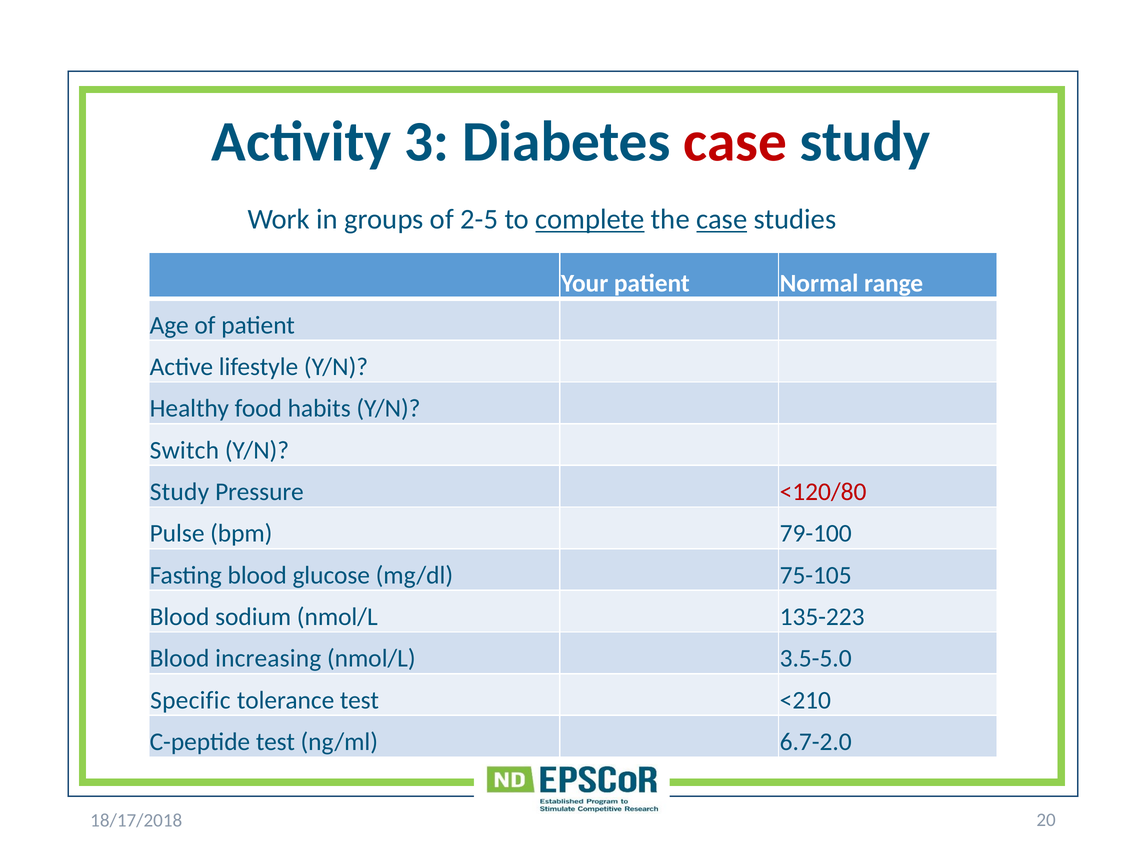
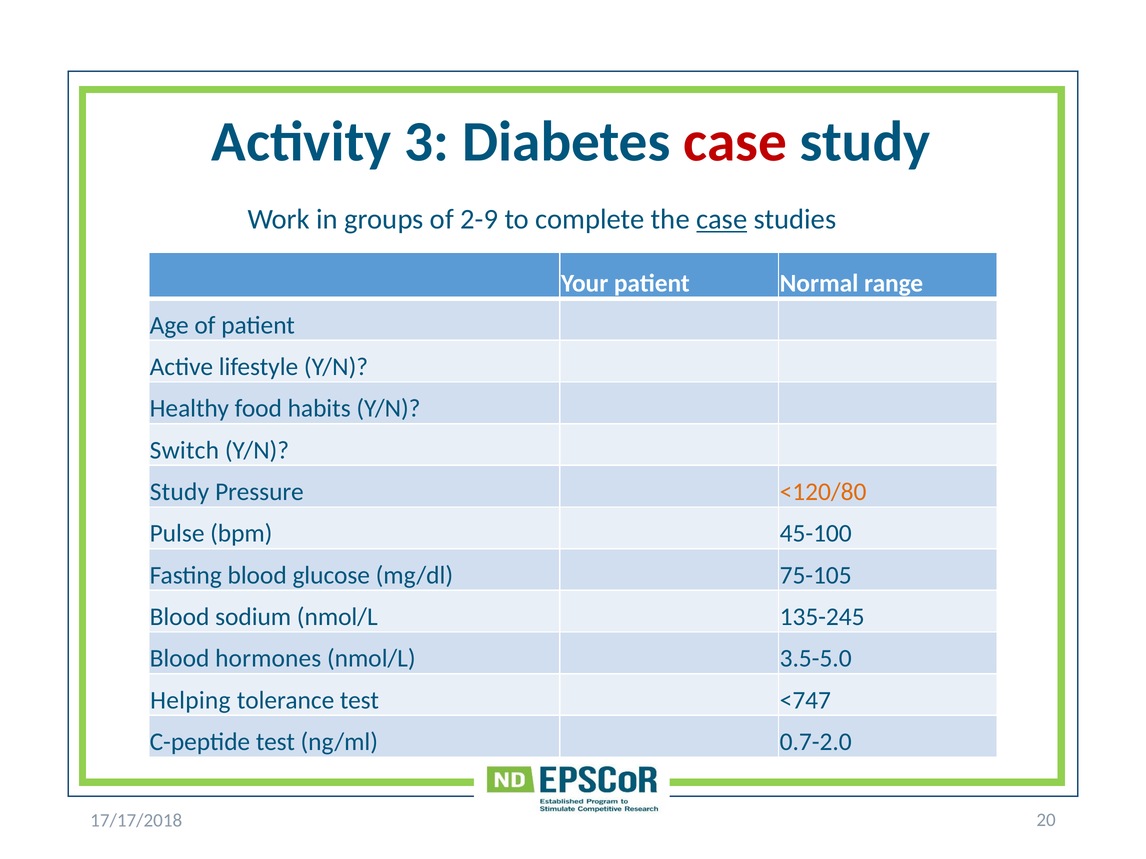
2-5: 2-5 -> 2-9
complete underline: present -> none
<120/80 colour: red -> orange
79-100: 79-100 -> 45-100
135-223: 135-223 -> 135-245
increasing: increasing -> hormones
Specific: Specific -> Helping
<210: <210 -> <747
6.7-2.0: 6.7-2.0 -> 0.7-2.0
18/17/2018: 18/17/2018 -> 17/17/2018
